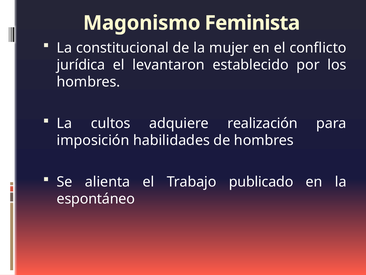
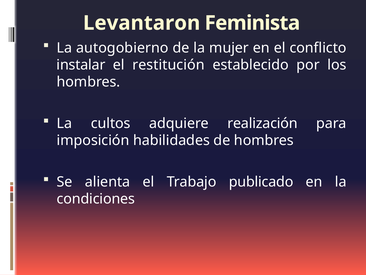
Magonismo: Magonismo -> Levantaron
constitucional: constitucional -> autogobierno
jurídica: jurídica -> instalar
levantaron: levantaron -> restitución
espontáneo: espontáneo -> condiciones
